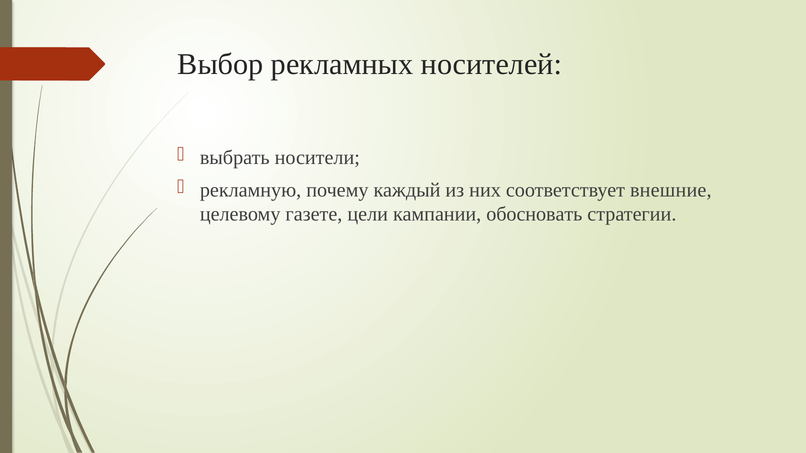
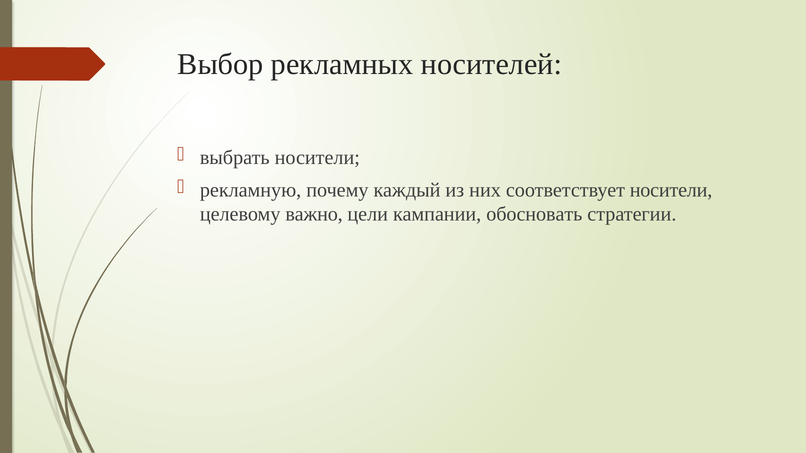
соответствует внешние: внешние -> носители
газете: газете -> важно
